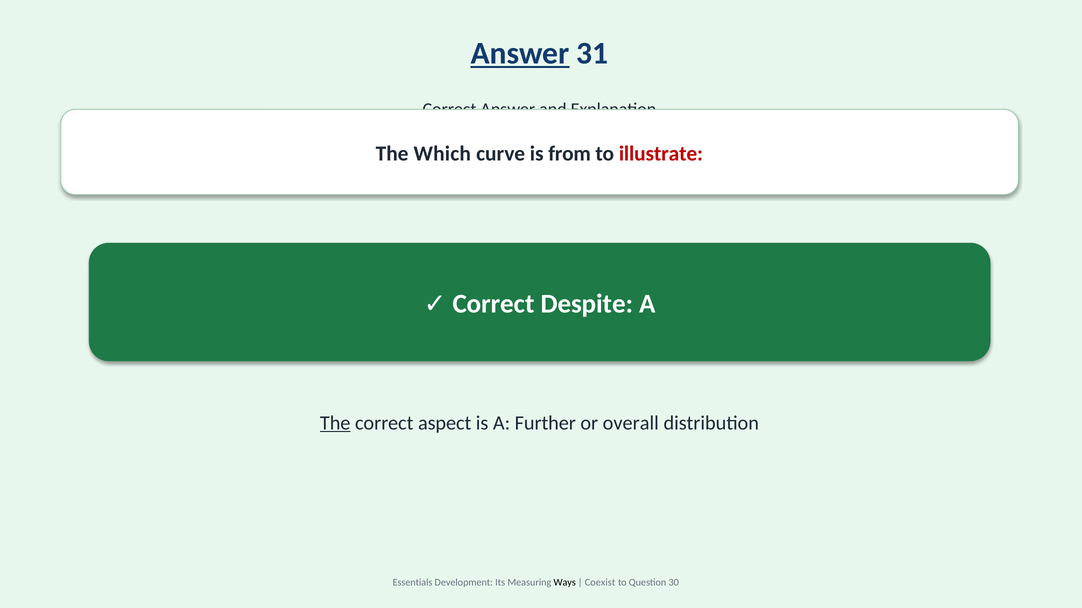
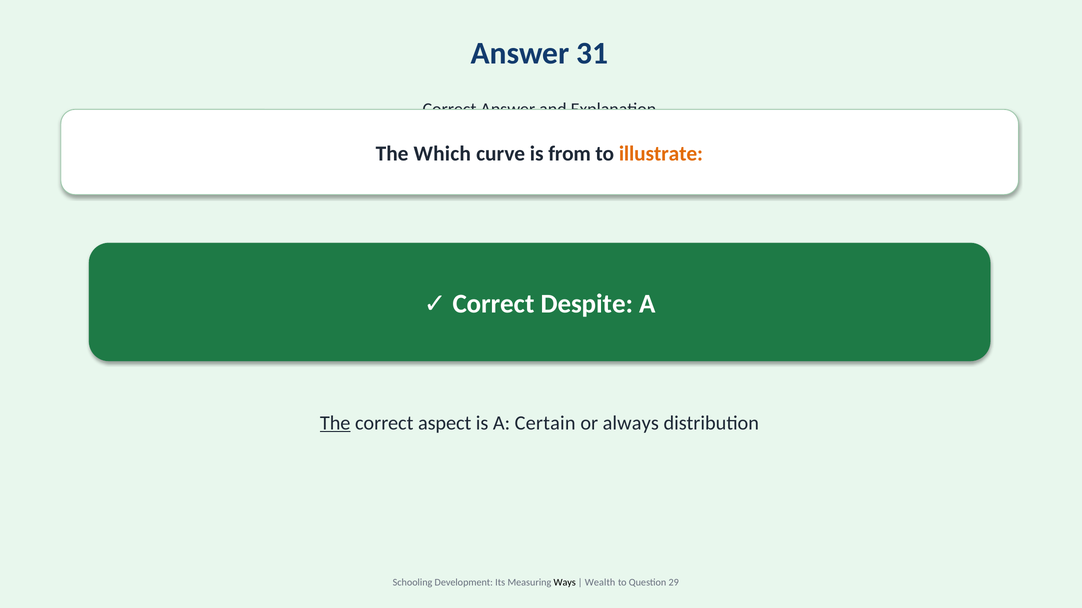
Answer at (520, 54) underline: present -> none
illustrate colour: red -> orange
Further: Further -> Certain
overall: overall -> always
Essentials: Essentials -> Schooling
Coexist: Coexist -> Wealth
30: 30 -> 29
